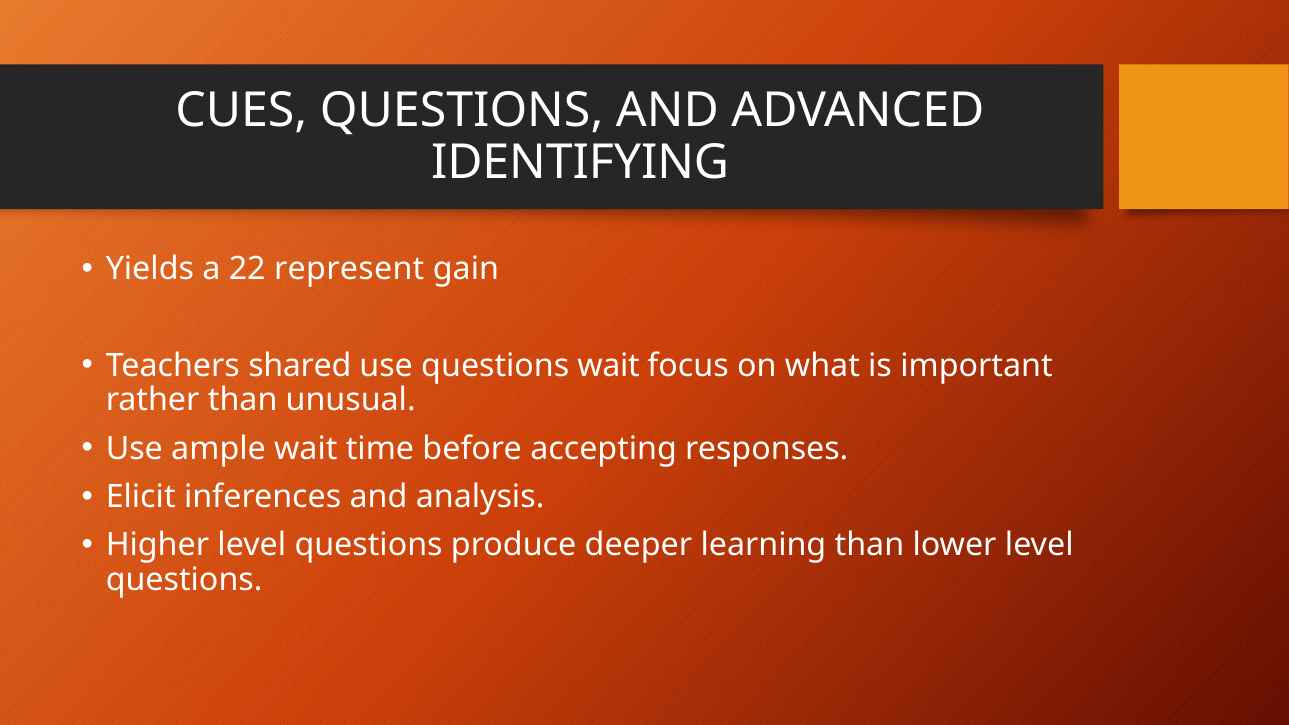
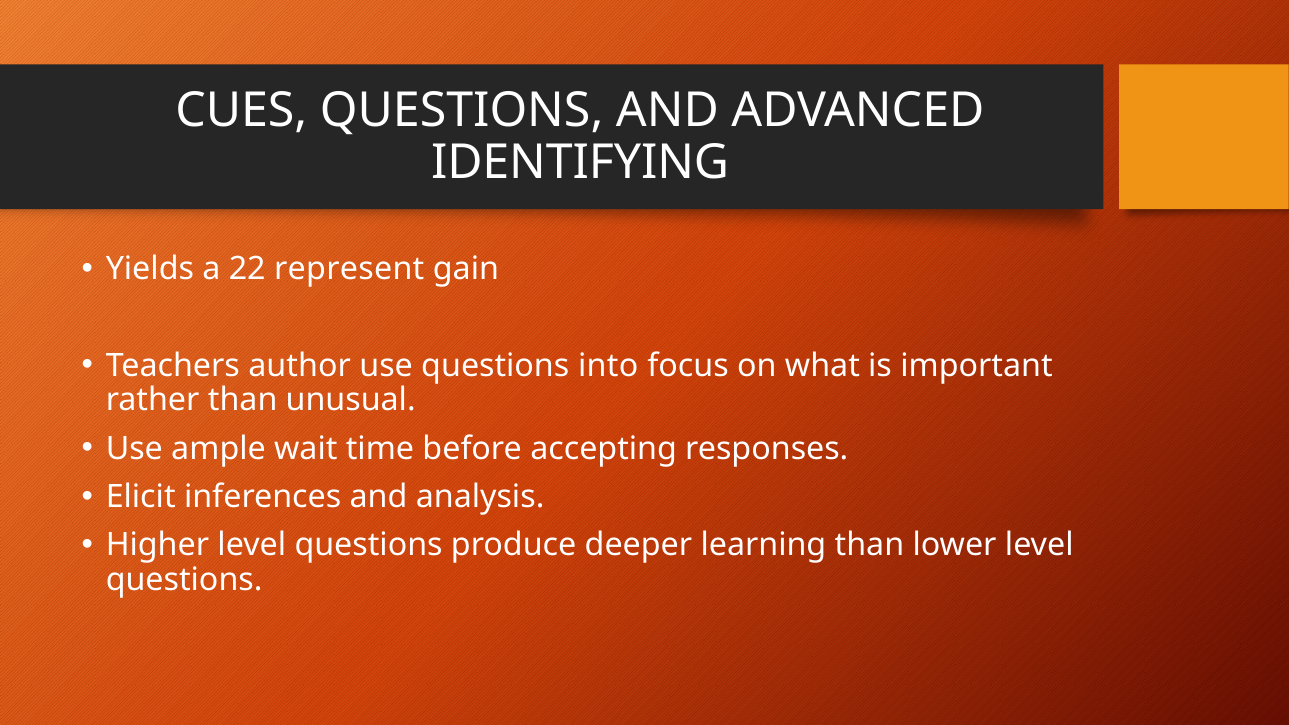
shared: shared -> author
questions wait: wait -> into
